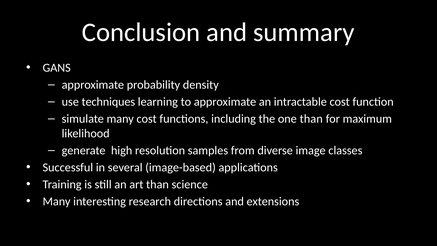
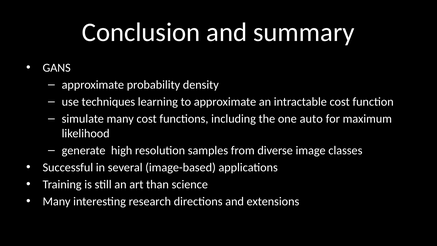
one than: than -> auto
